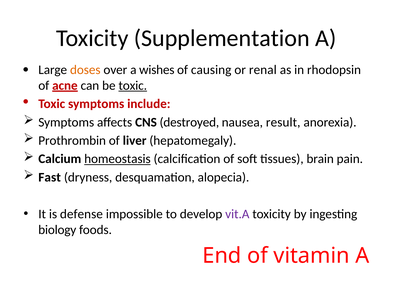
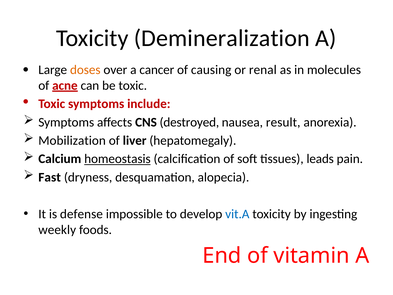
Supplementation: Supplementation -> Demineralization
wishes: wishes -> cancer
rhodopsin: rhodopsin -> molecules
toxic at (133, 85) underline: present -> none
Prothrombin: Prothrombin -> Mobilization
brain: brain -> leads
vit.A colour: purple -> blue
biology: biology -> weekly
